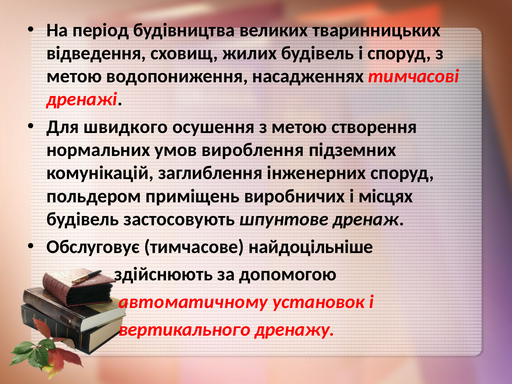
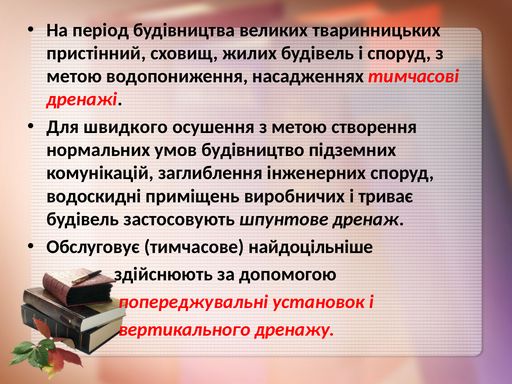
відведення: відведення -> пристінний
вироблення: вироблення -> будівництво
польдером: польдером -> водоскидні
місцях: місцях -> триває
автоматичному: автоматичному -> попереджувальні
